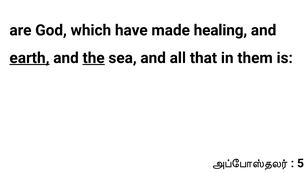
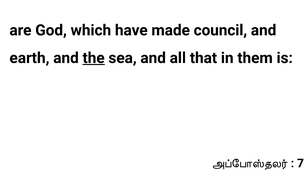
healing: healing -> council
earth underline: present -> none
5: 5 -> 7
